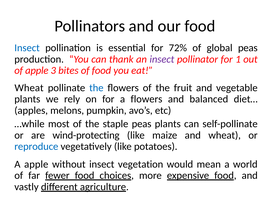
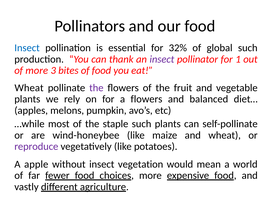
72%: 72% -> 32%
global peas: peas -> such
of apple: apple -> more
the at (96, 88) colour: blue -> purple
staple peas: peas -> such
wind-protecting: wind-protecting -> wind-honeybee
reproduce colour: blue -> purple
